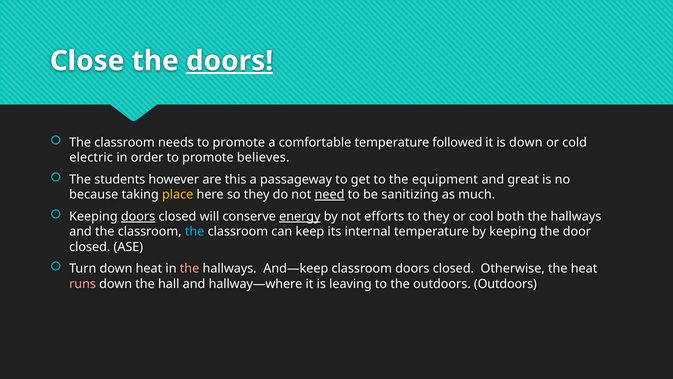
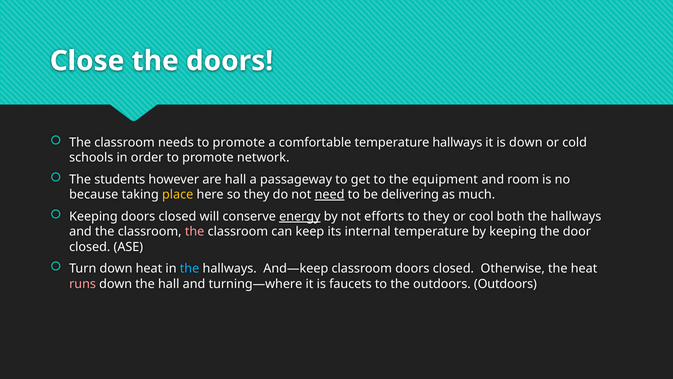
doors at (230, 61) underline: present -> none
temperature followed: followed -> hallways
electric: electric -> schools
believes: believes -> network
are this: this -> hall
great: great -> room
sanitizing: sanitizing -> delivering
doors at (138, 216) underline: present -> none
the at (195, 231) colour: light blue -> pink
the at (190, 268) colour: pink -> light blue
hallway—where: hallway—where -> turning—where
leaving: leaving -> faucets
